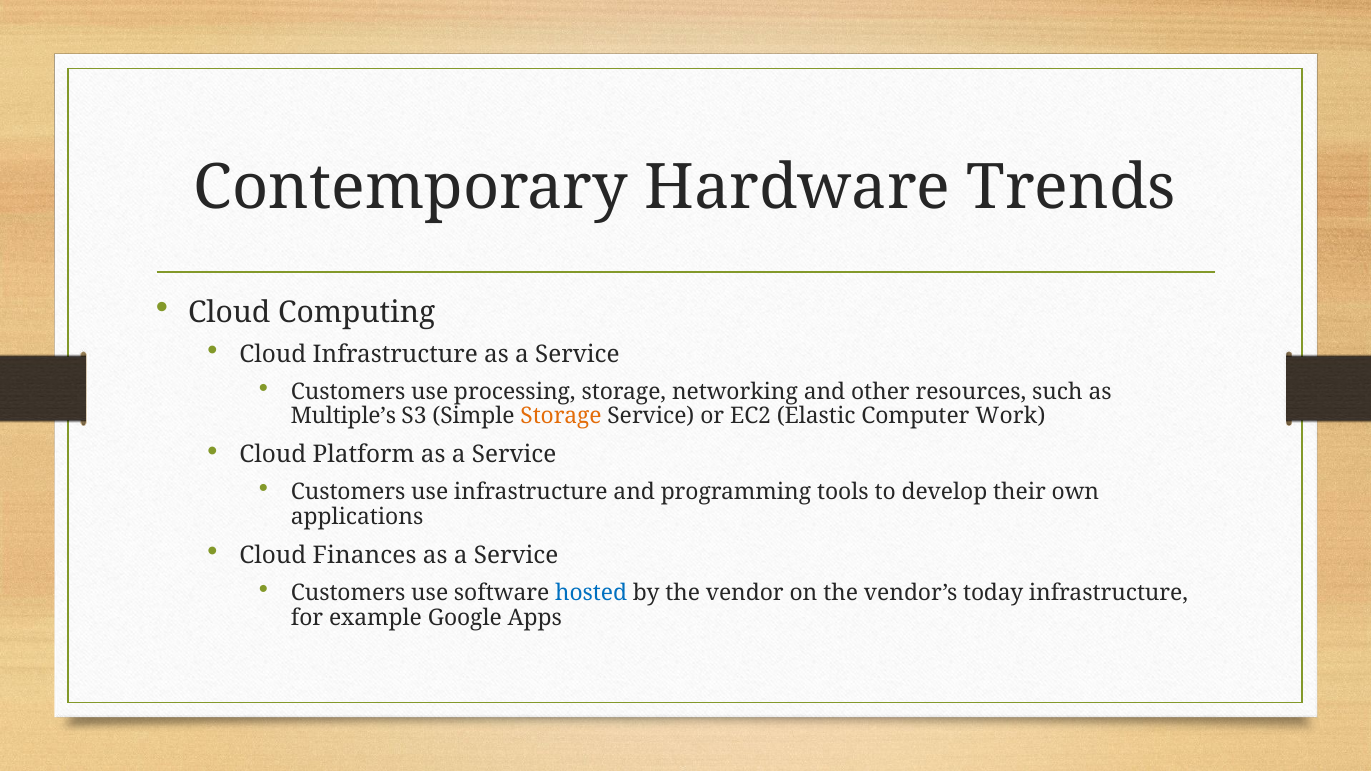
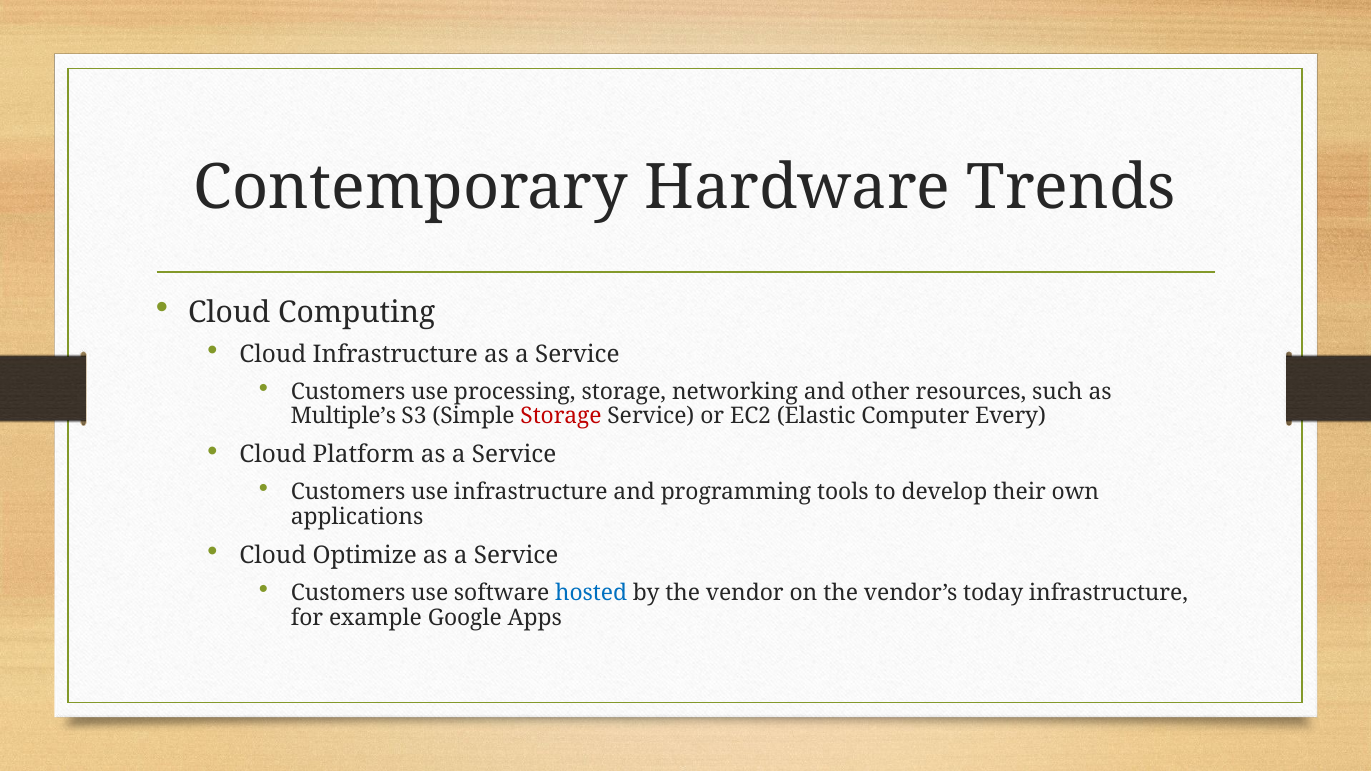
Storage at (561, 416) colour: orange -> red
Work: Work -> Every
Finances: Finances -> Optimize
